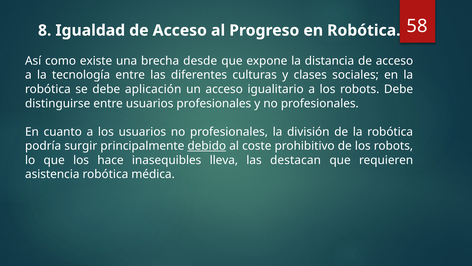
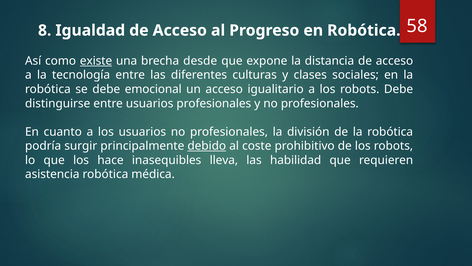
existe underline: none -> present
aplicación: aplicación -> emocional
destacan: destacan -> habilidad
